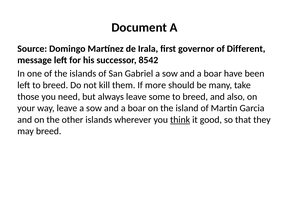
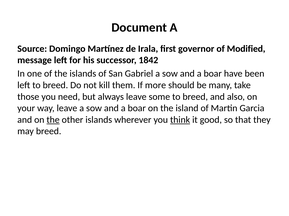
Different: Different -> Modified
8542: 8542 -> 1842
the at (53, 120) underline: none -> present
